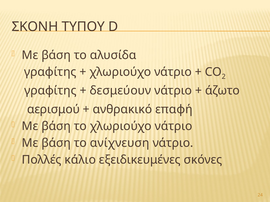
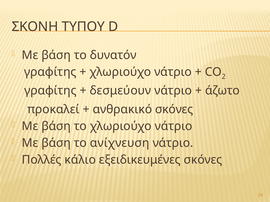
αλυσίδα: αλυσίδα -> δυνατόν
αερισμού: αερισμού -> προκαλεί
ανθρακικό επαφή: επαφή -> σκόνες
